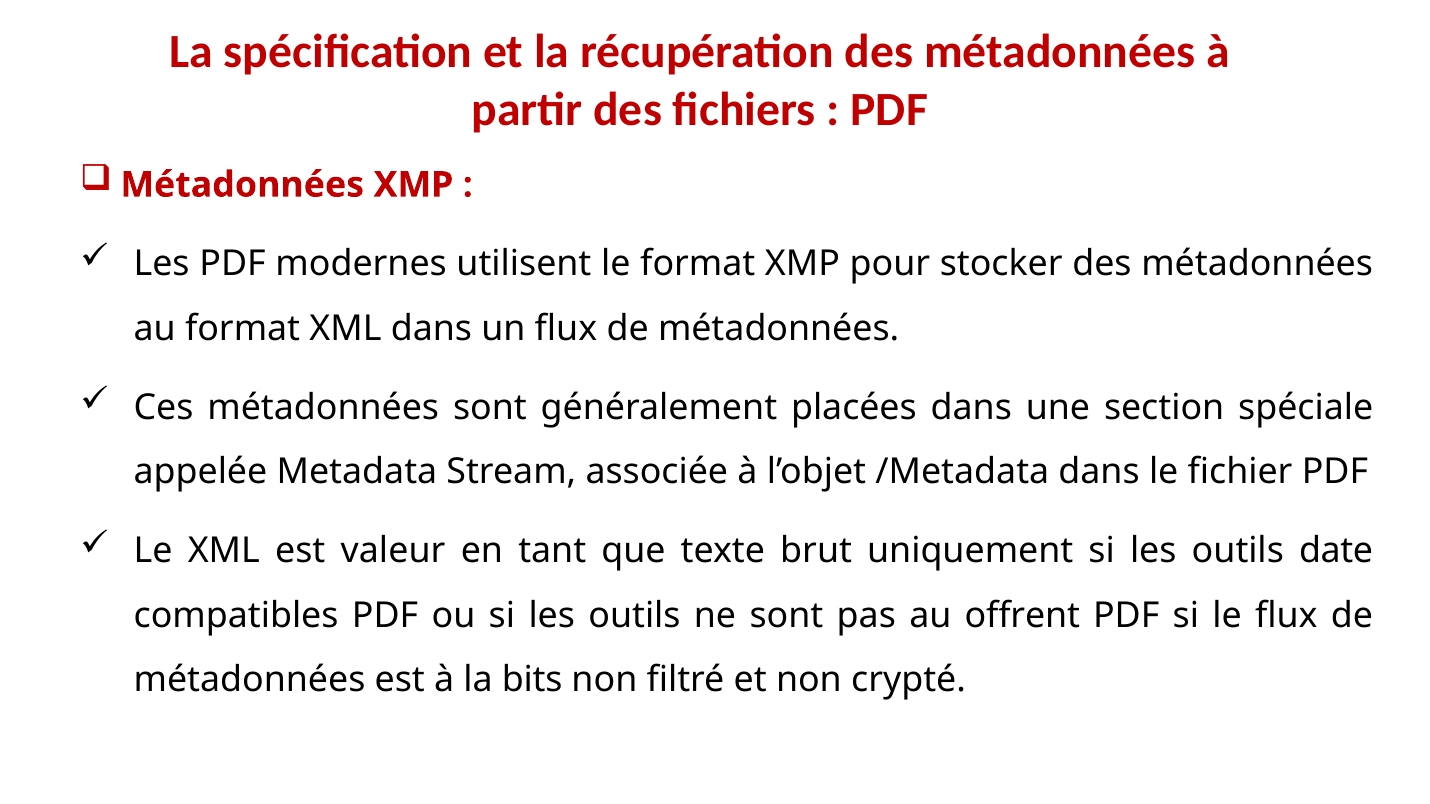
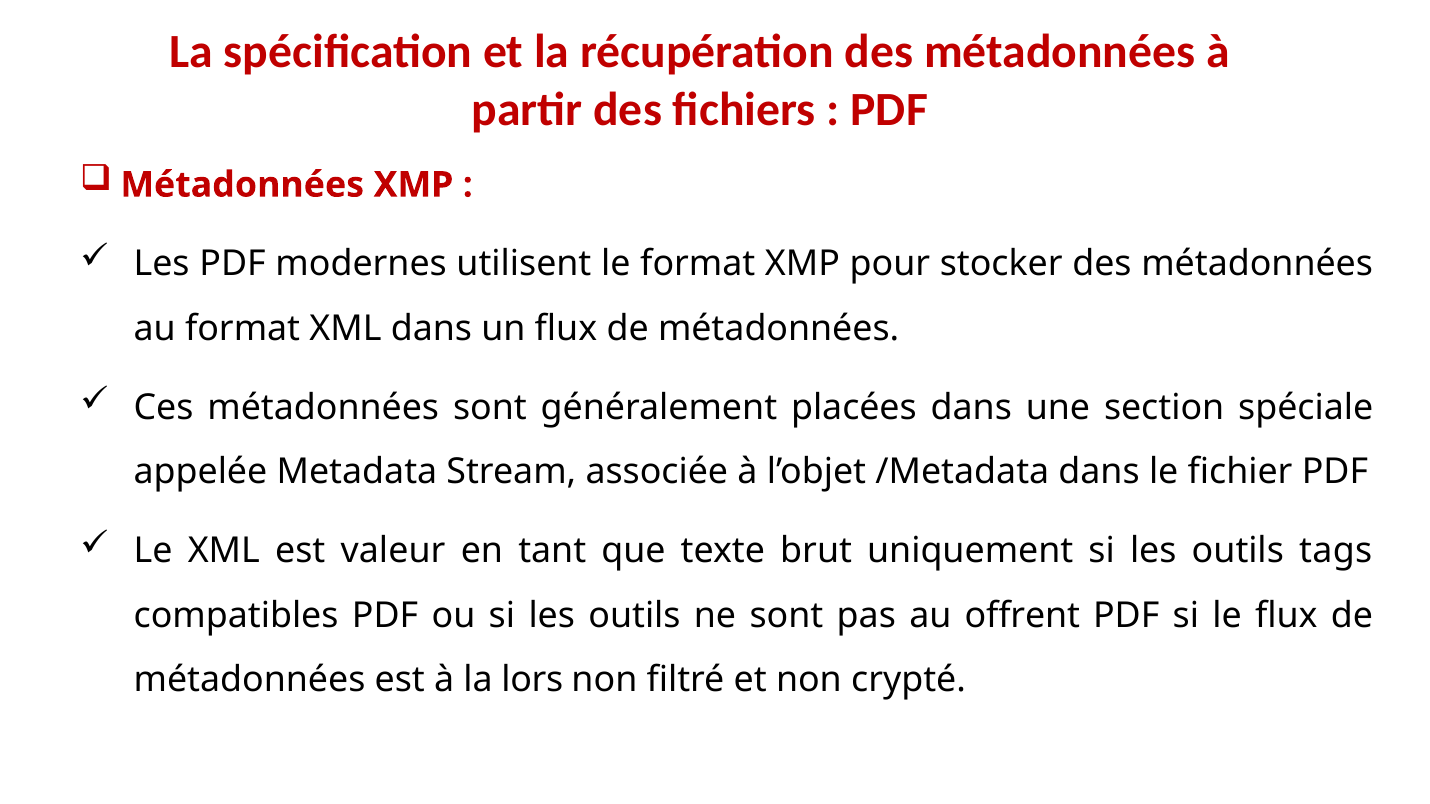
date: date -> tags
bits: bits -> lors
